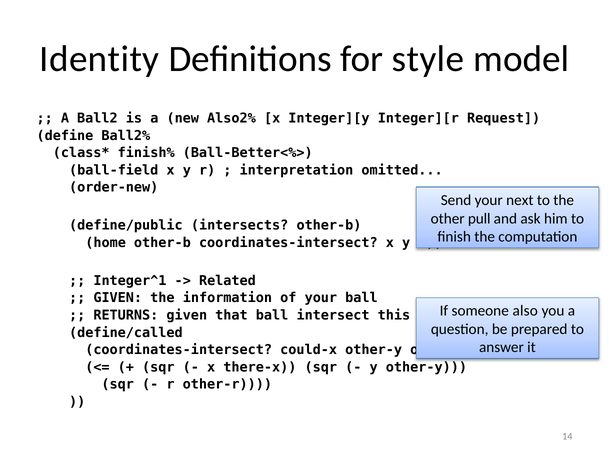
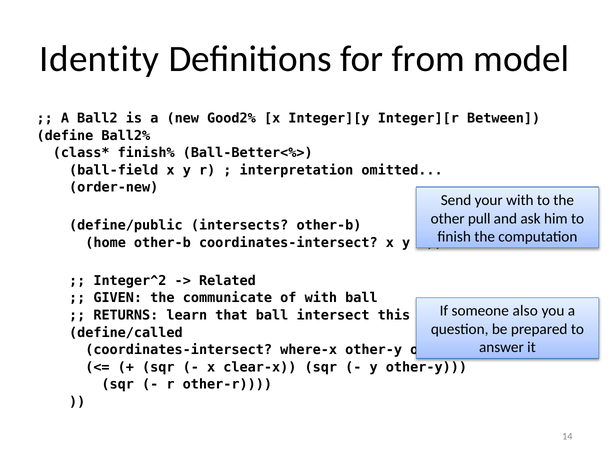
style: style -> from
Also2%: Also2% -> Good2%
Request: Request -> Between
your next: next -> with
Integer^1: Integer^1 -> Integer^2
information: information -> communicate
of your: your -> with
RETURNS given: given -> learn
could-x: could-x -> where-x
there-x: there-x -> clear-x
